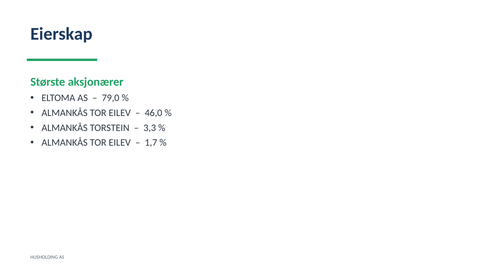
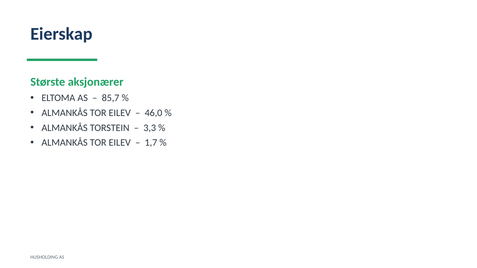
79,0: 79,0 -> 85,7
